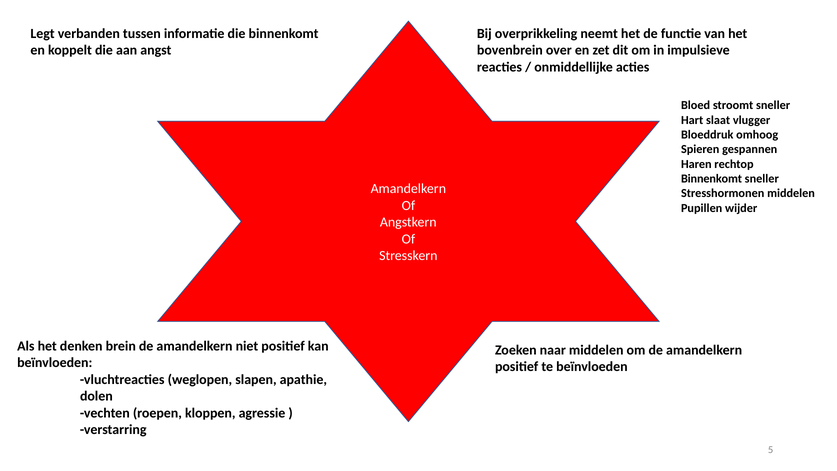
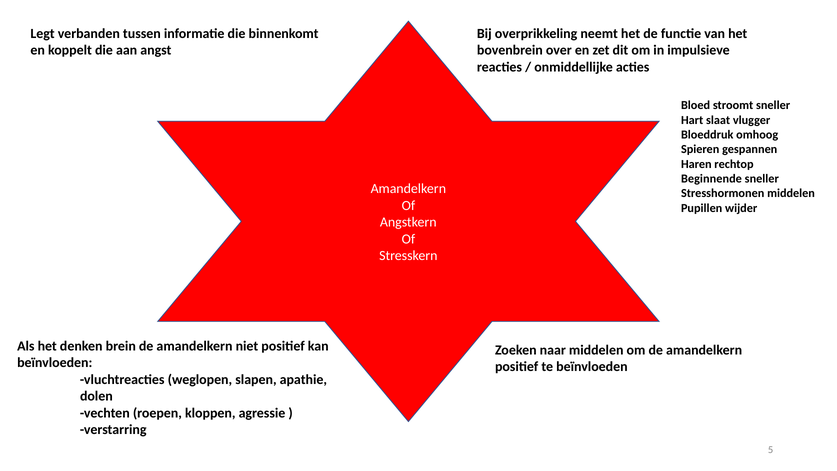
Binnenkomt at (712, 179): Binnenkomt -> Beginnende
